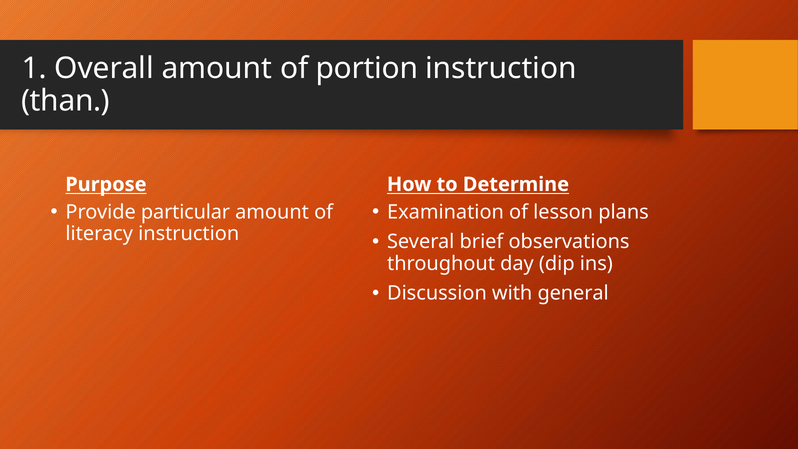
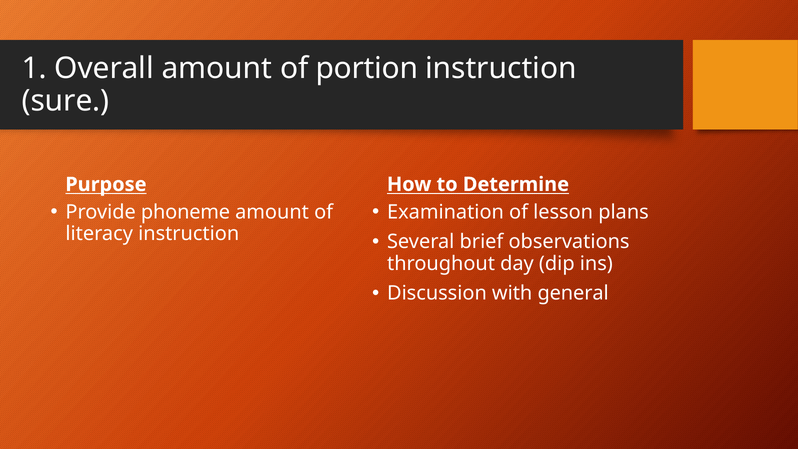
than: than -> sure
particular: particular -> phoneme
